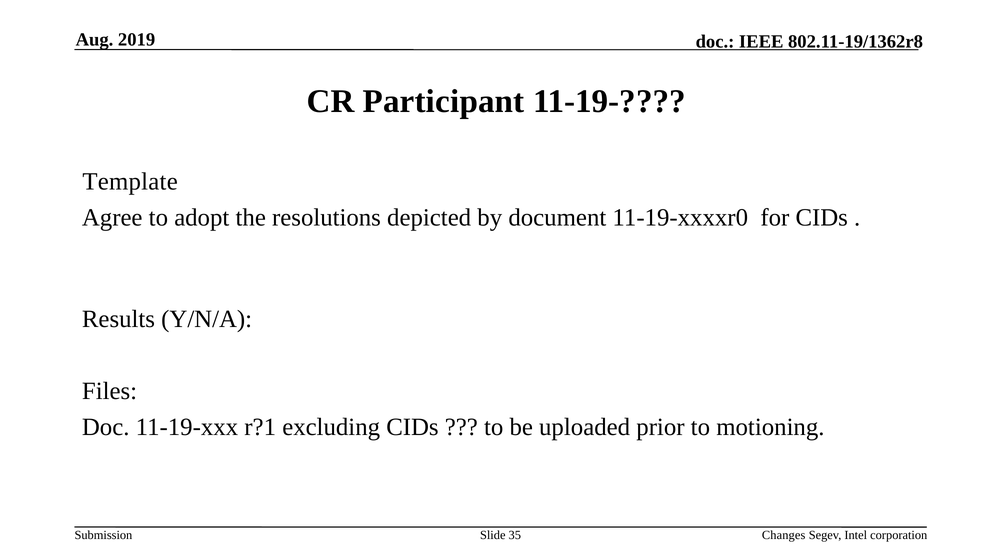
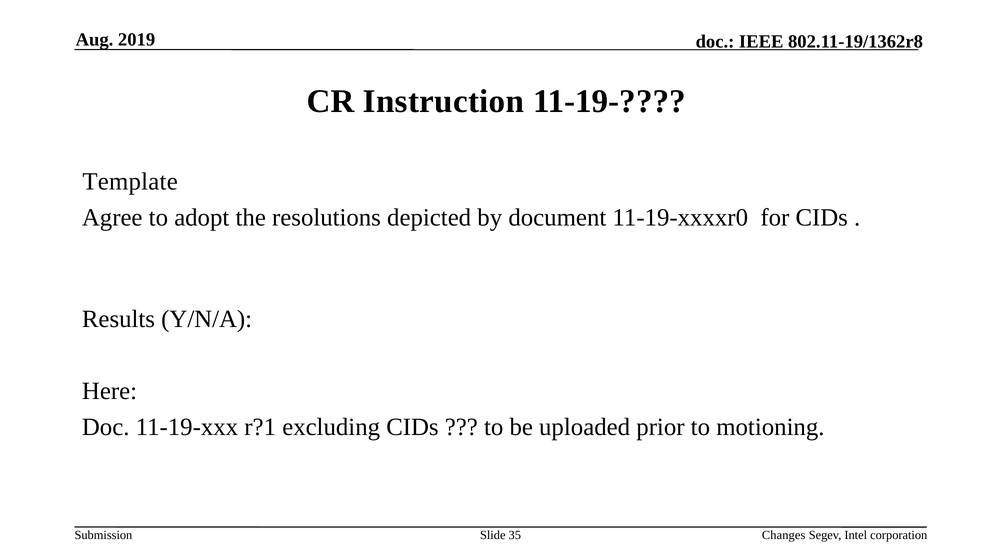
Participant: Participant -> Instruction
Files: Files -> Here
